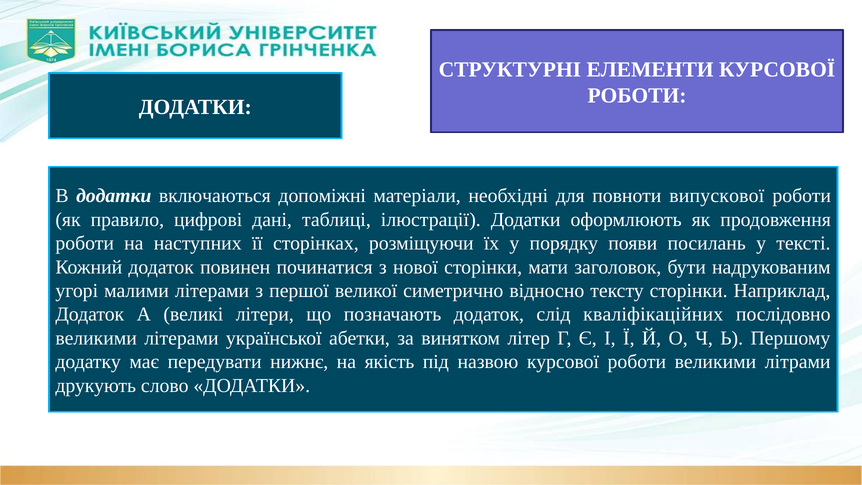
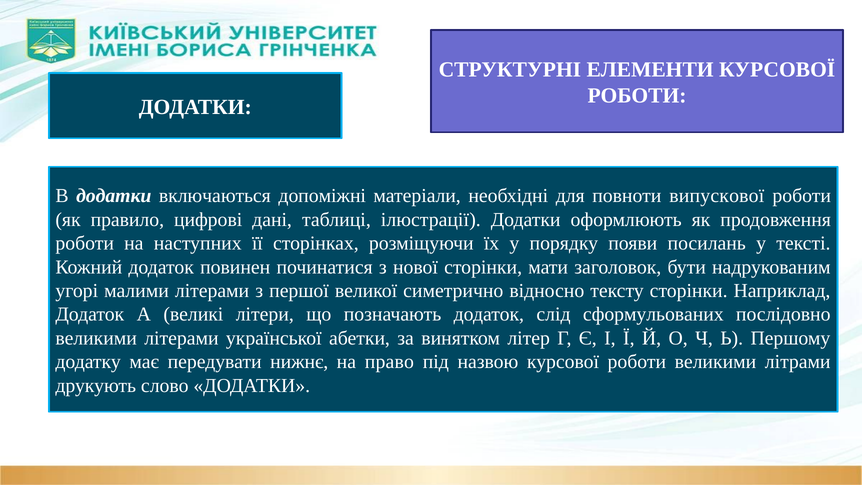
кваліфікаційних: кваліфікаційних -> сформульованих
якість: якість -> право
